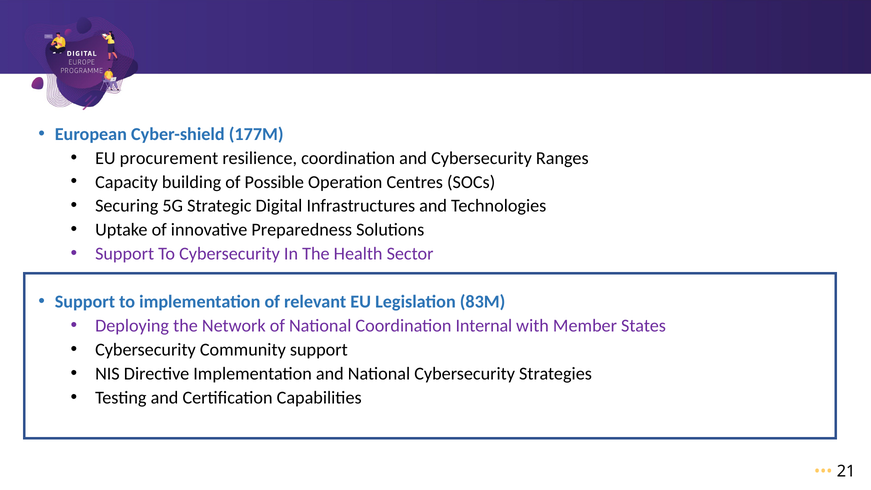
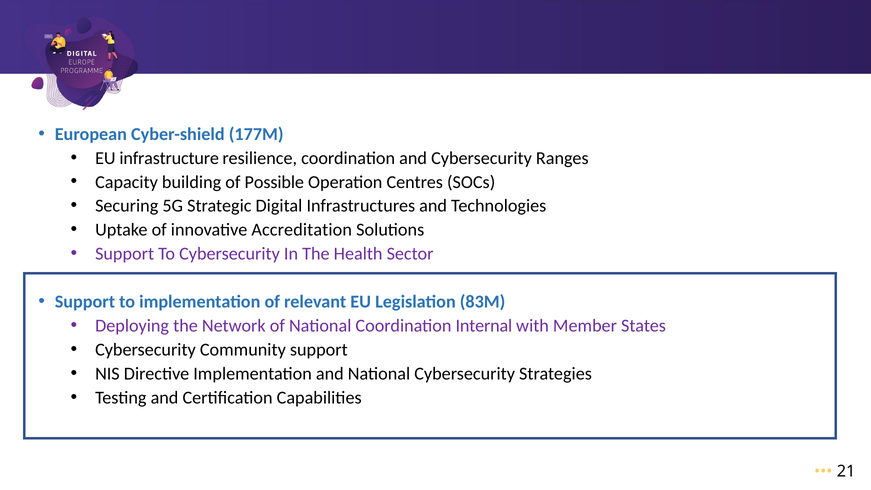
procurement: procurement -> infrastructure
Preparedness: Preparedness -> Accreditation
